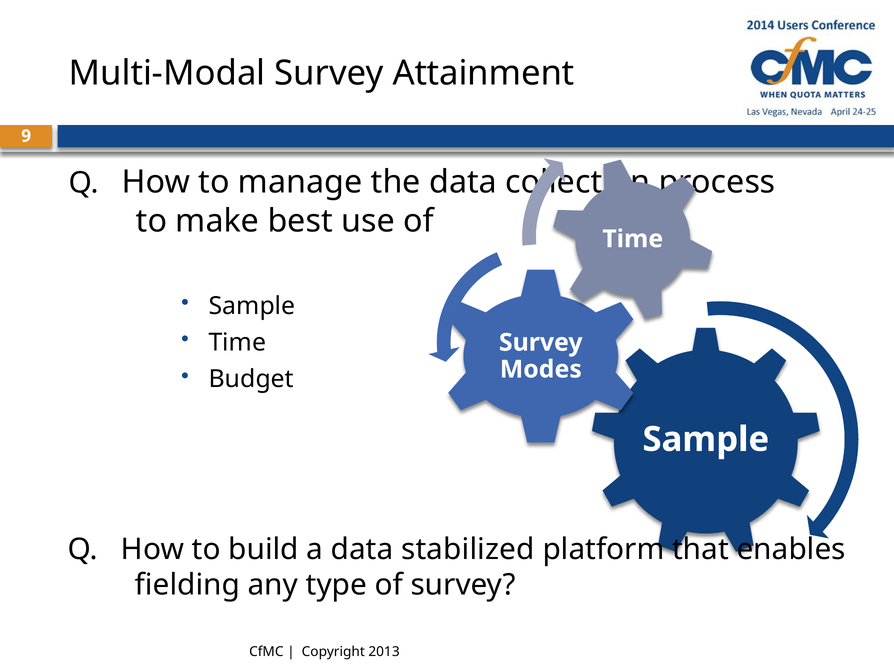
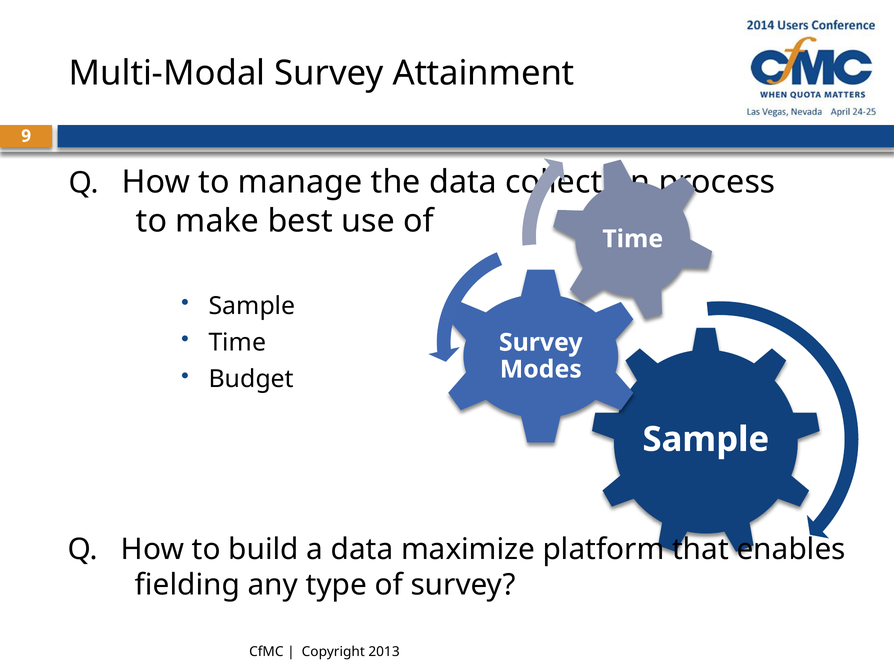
stabilized: stabilized -> maximize
